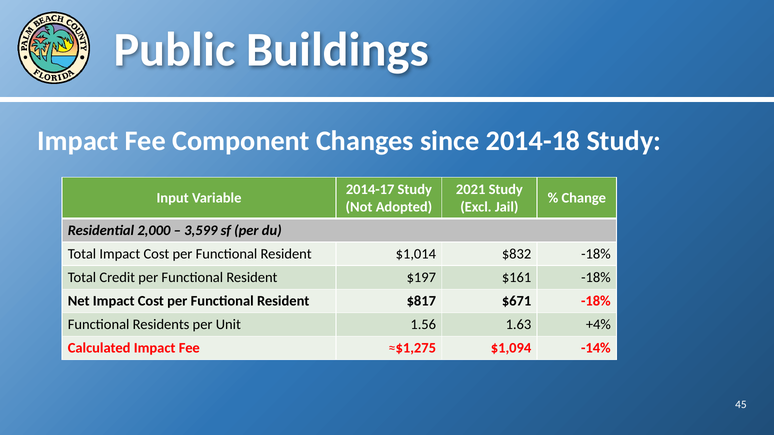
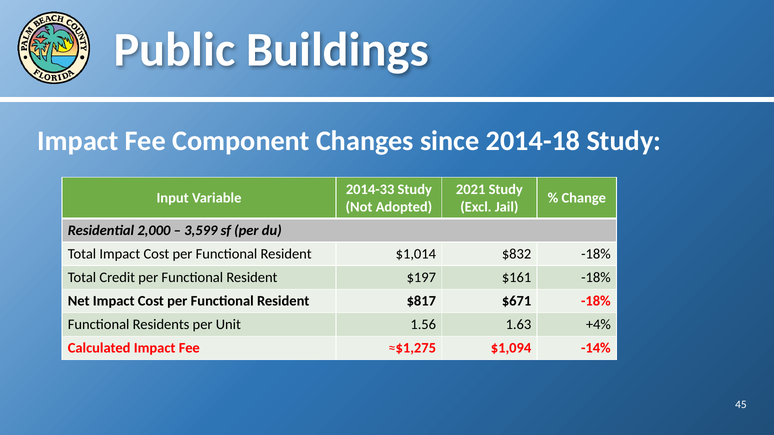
2014-17: 2014-17 -> 2014-33
